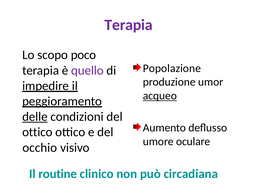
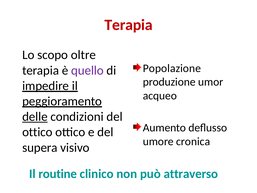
Terapia at (129, 25) colour: purple -> red
poco: poco -> oltre
acqueo underline: present -> none
oculare: oculare -> cronica
occhio: occhio -> supera
circadiana: circadiana -> attraverso
